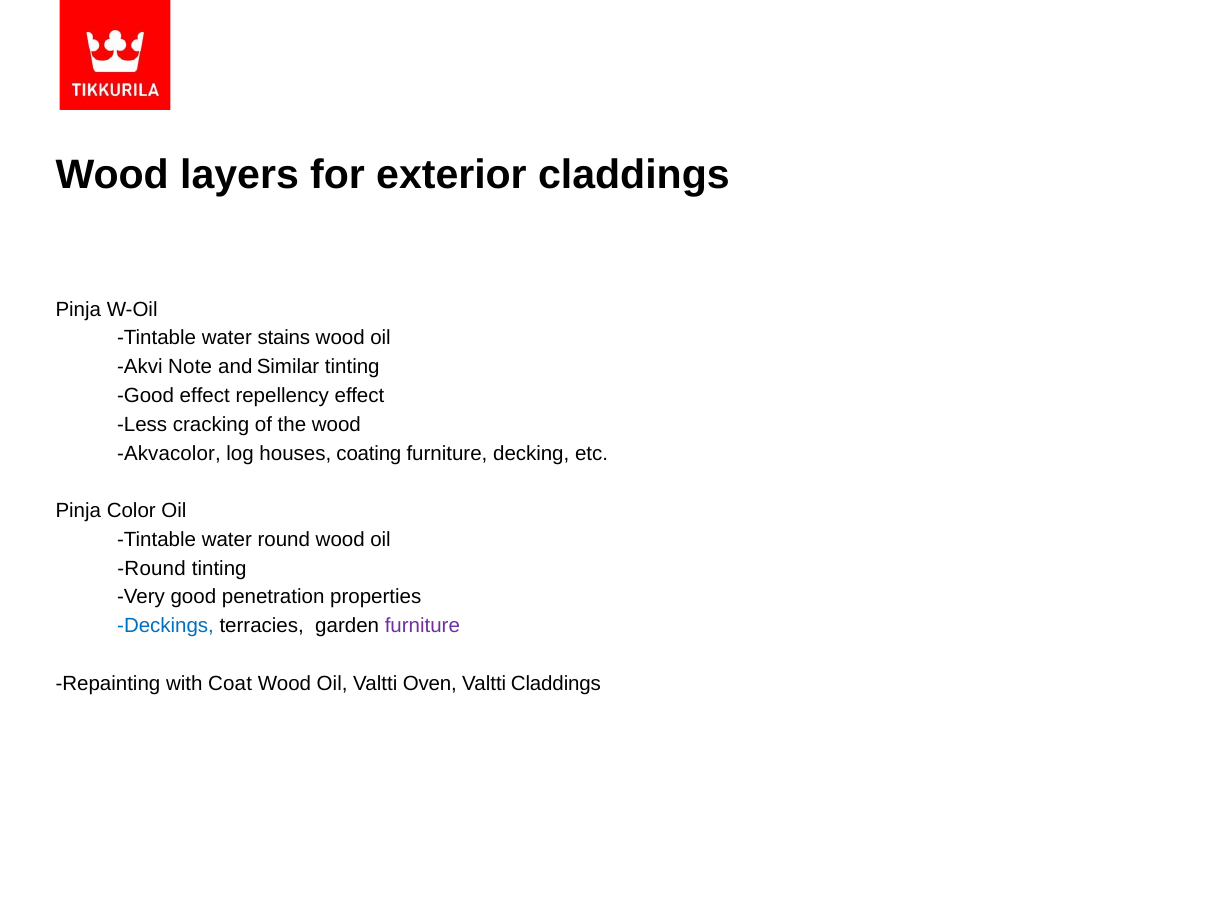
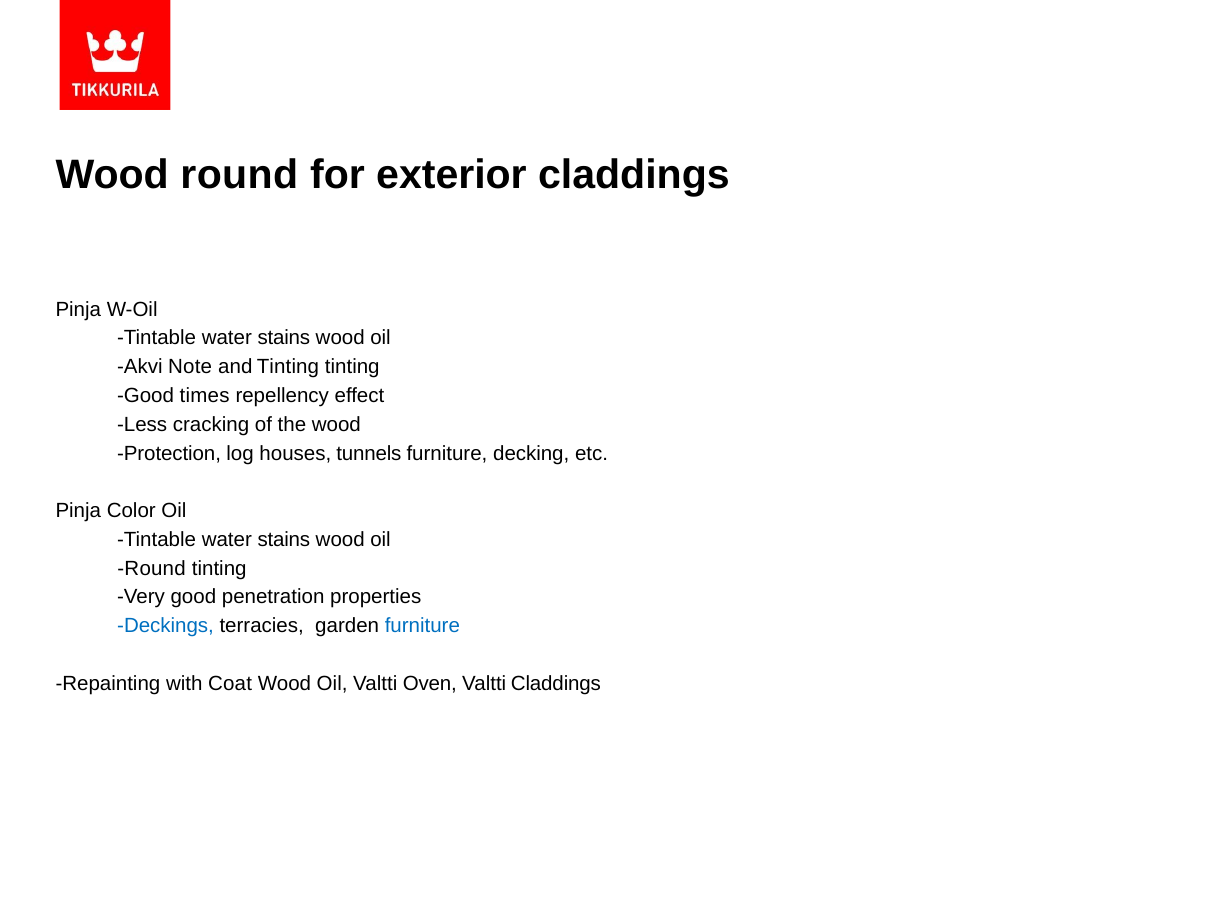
Wood layers: layers -> round
and Similar: Similar -> Tinting
Good effect: effect -> times
Akvacolor: Akvacolor -> Protection
coating: coating -> tunnels
round at (284, 540): round -> stains
furniture at (422, 626) colour: purple -> blue
